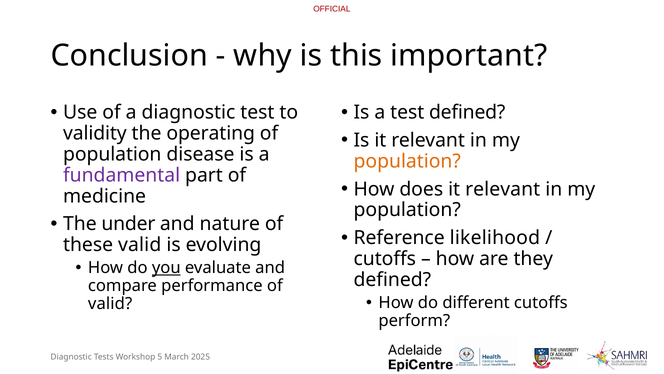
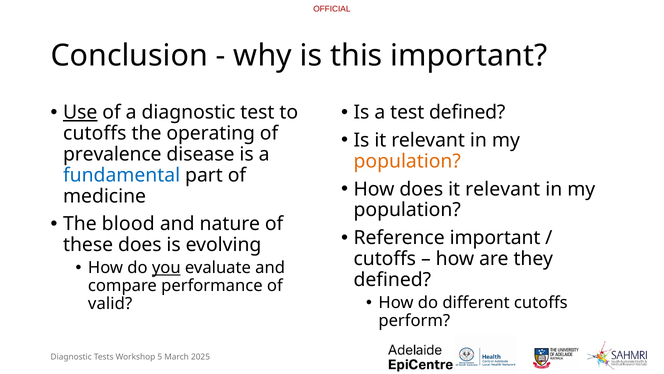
Use underline: none -> present
validity at (95, 133): validity -> cutoffs
population at (112, 154): population -> prevalence
fundamental colour: purple -> blue
under: under -> blood
Reference likelihood: likelihood -> important
these valid: valid -> does
